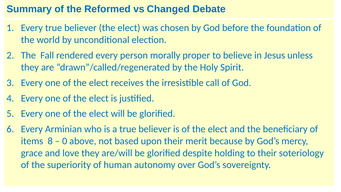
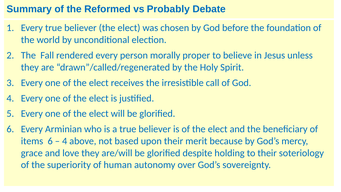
Changed: Changed -> Probably
items 8: 8 -> 6
0 at (65, 141): 0 -> 4
